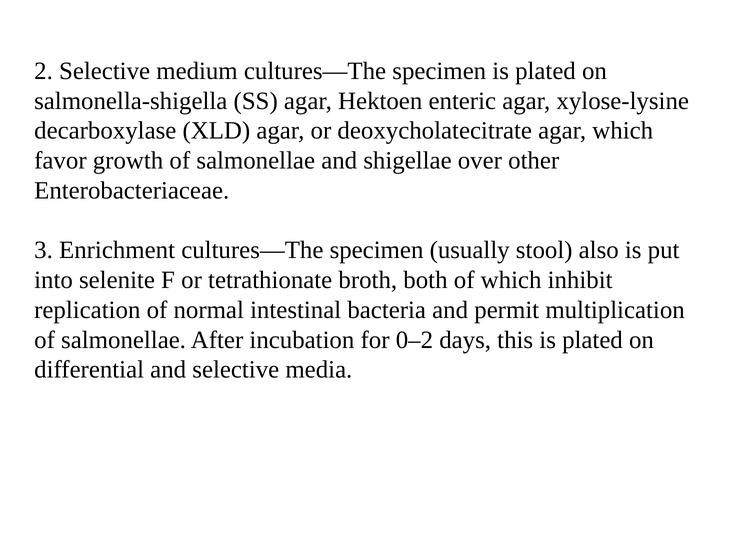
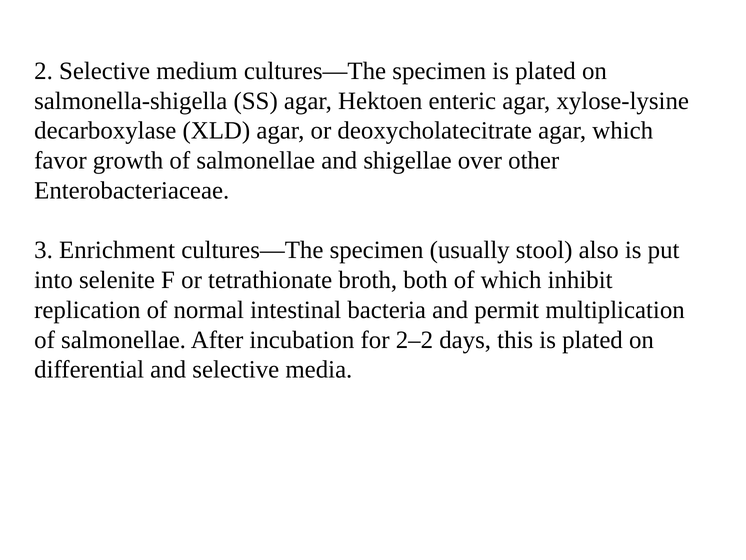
0–2: 0–2 -> 2–2
